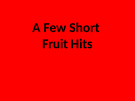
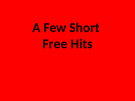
Fruit: Fruit -> Free
